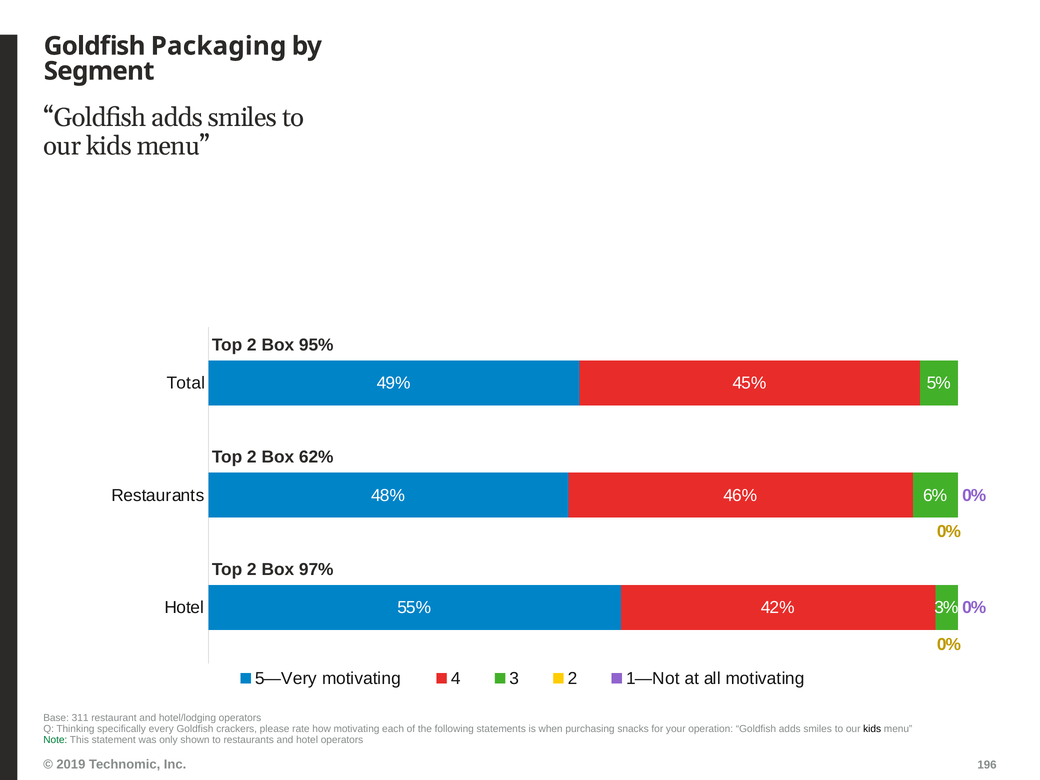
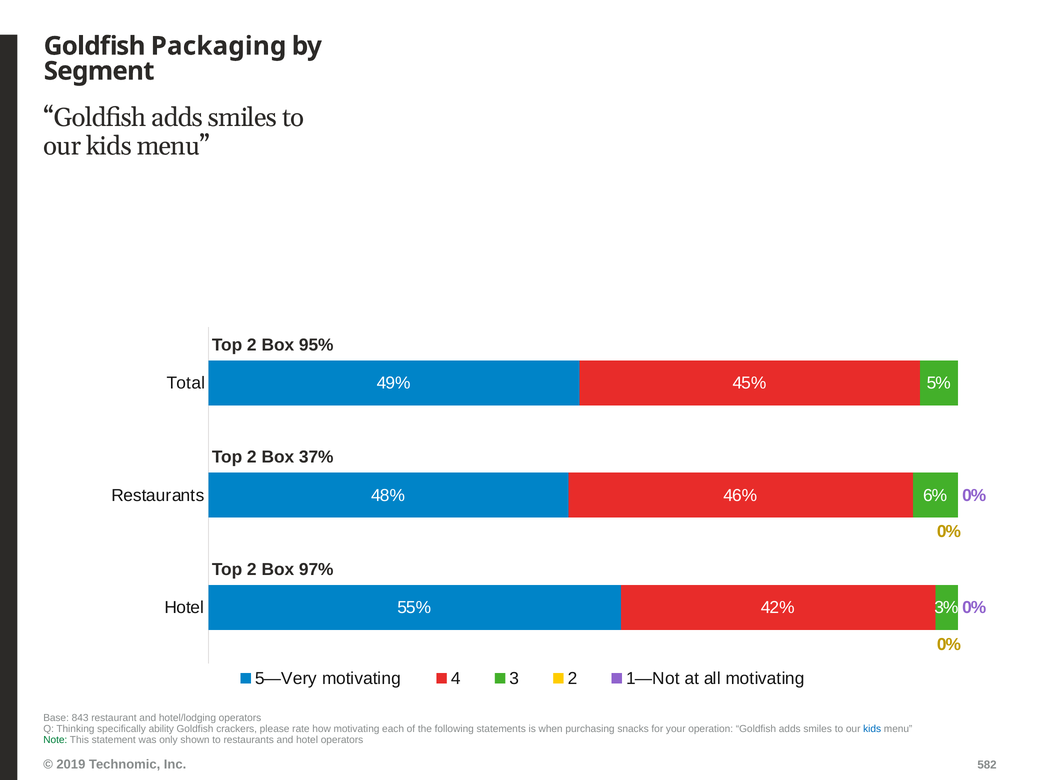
62%: 62% -> 37%
311: 311 -> 843
every: every -> ability
kids at (872, 729) colour: black -> blue
196: 196 -> 582
